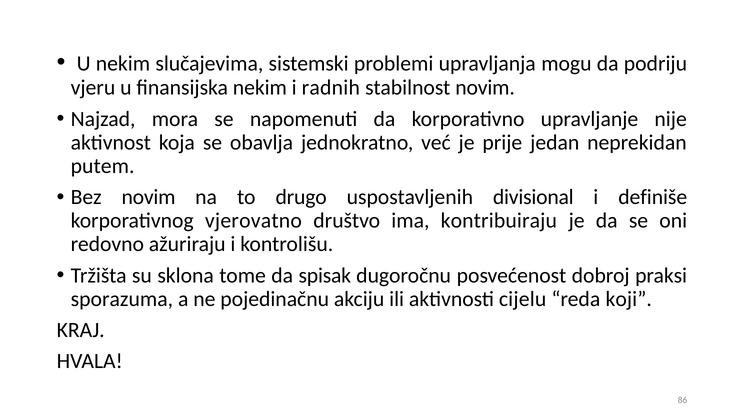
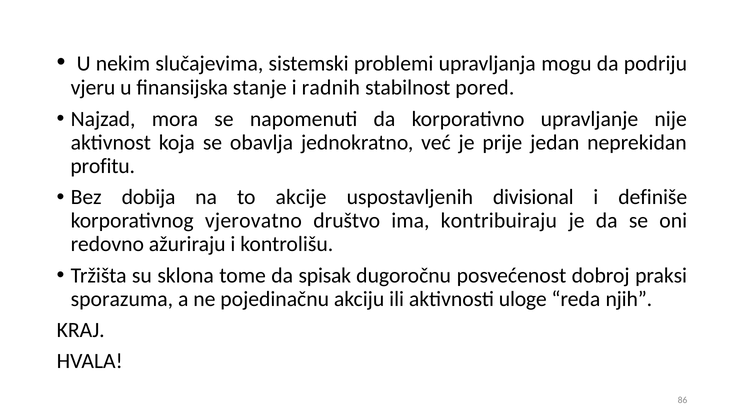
finansijska nekim: nekim -> stanje
stabilnost novim: novim -> pored
putem: putem -> profitu
Bez novim: novim -> dobija
drugo: drugo -> akcije
cijelu: cijelu -> uloge
koji: koji -> njih
